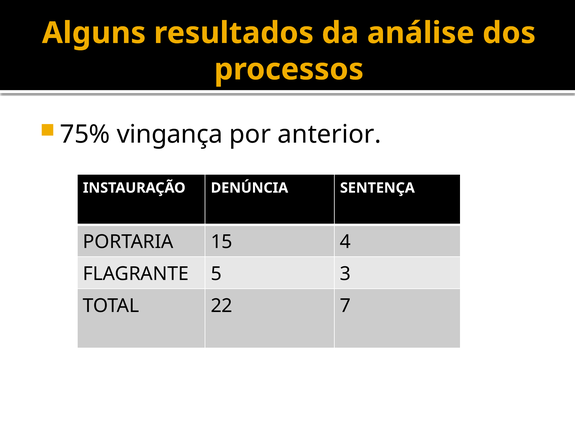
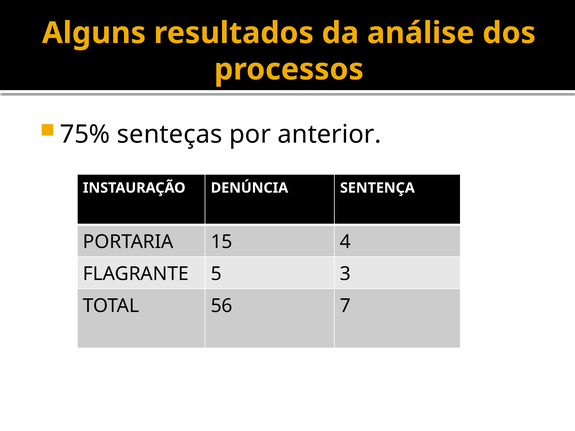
vingança: vingança -> senteças
22: 22 -> 56
